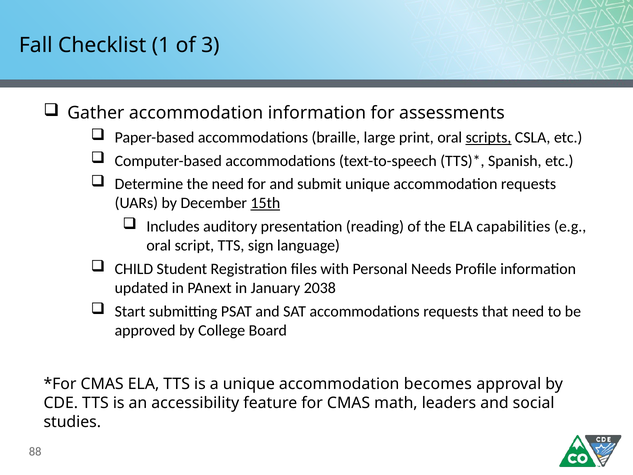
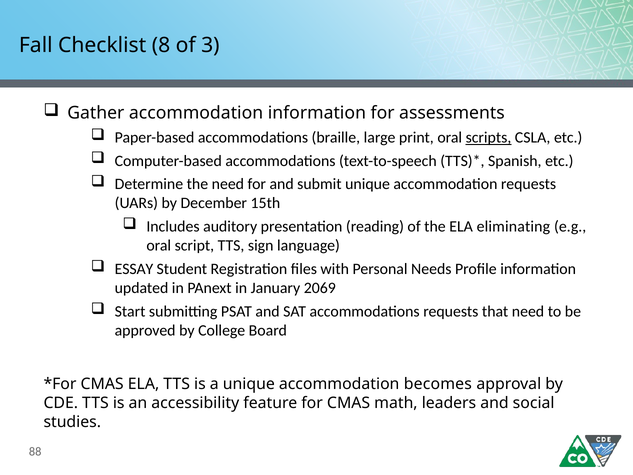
1: 1 -> 8
15th underline: present -> none
capabilities: capabilities -> eliminating
CHILD: CHILD -> ESSAY
2038: 2038 -> 2069
